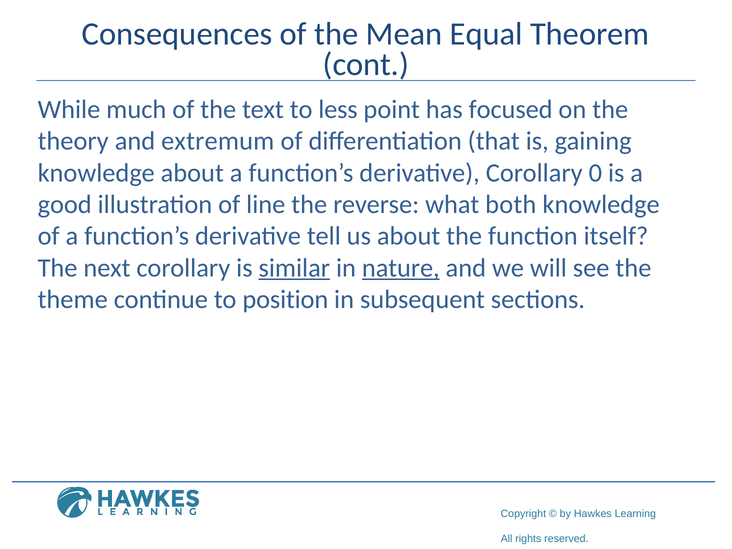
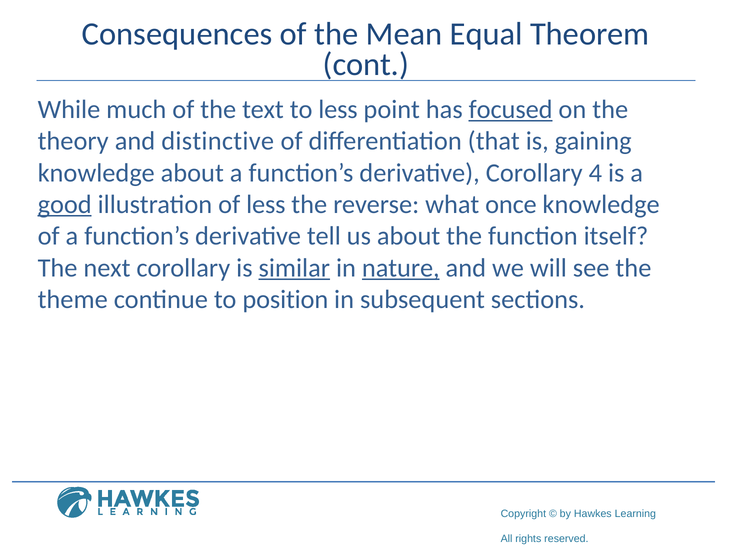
focused underline: none -> present
extremum: extremum -> distinctive
0: 0 -> 4
good underline: none -> present
of line: line -> less
both: both -> once
